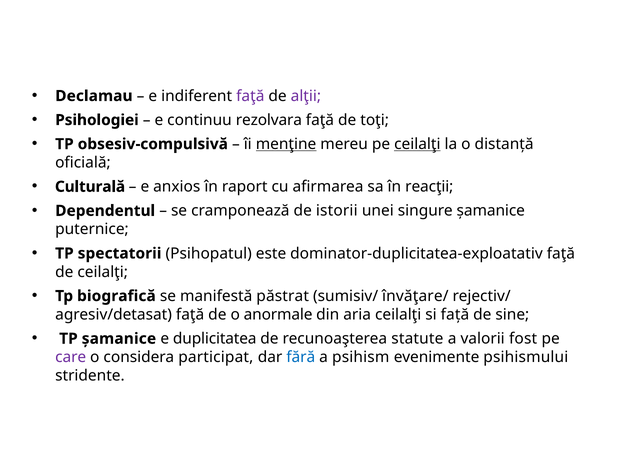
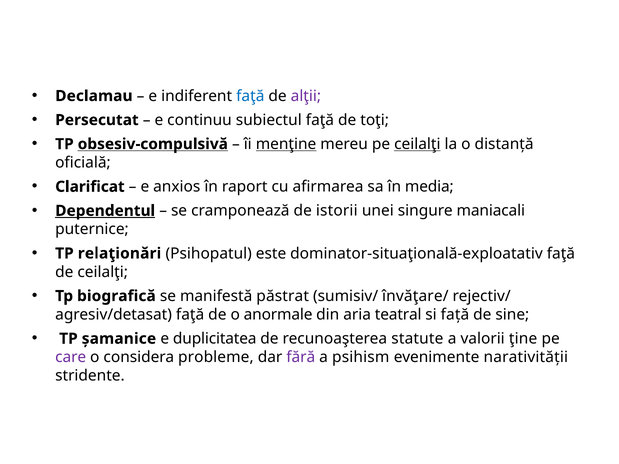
faţă at (250, 96) colour: purple -> blue
Psihologiei: Psihologiei -> Persecutat
rezolvara: rezolvara -> subiectul
obsesiv-compulsivă underline: none -> present
Culturală: Culturală -> Clarificat
reacţii: reacţii -> media
Dependentul underline: none -> present
singure șamanice: șamanice -> maniacali
spectatorii: spectatorii -> relaţionări
dominator-duplicitatea-exploatativ: dominator-duplicitatea-exploatativ -> dominator-situaţională-exploatativ
aria ceilalţi: ceilalţi -> teatral
fost: fost -> ţine
participat: participat -> probleme
fără colour: blue -> purple
psihismului: psihismului -> narativității
